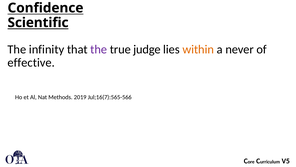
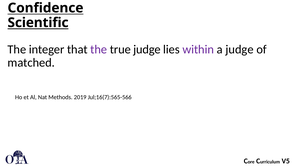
infinity: infinity -> integer
within colour: orange -> purple
a never: never -> judge
effective: effective -> matched
